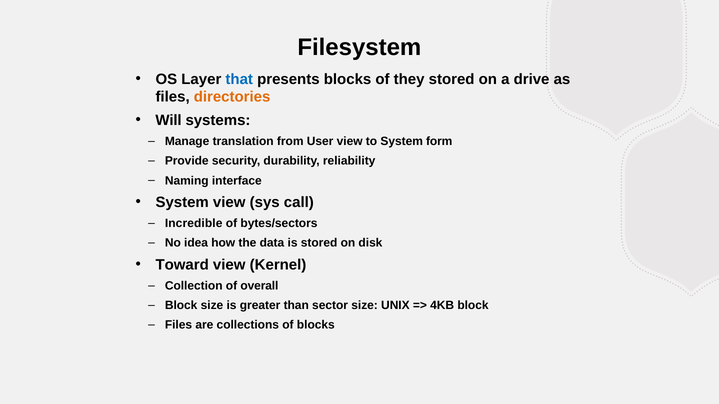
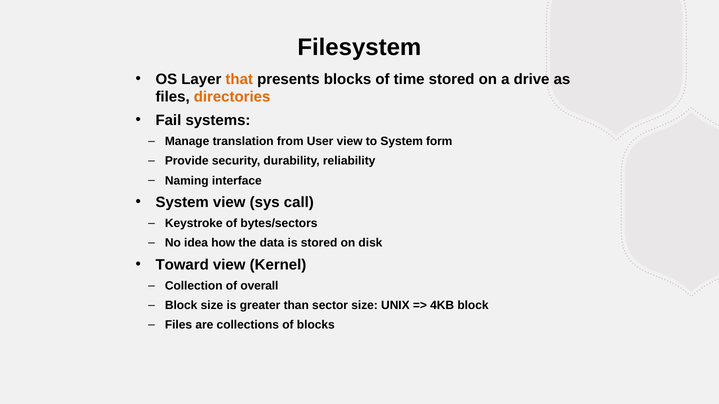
that colour: blue -> orange
they: they -> time
Will: Will -> Fail
Incredible: Incredible -> Keystroke
